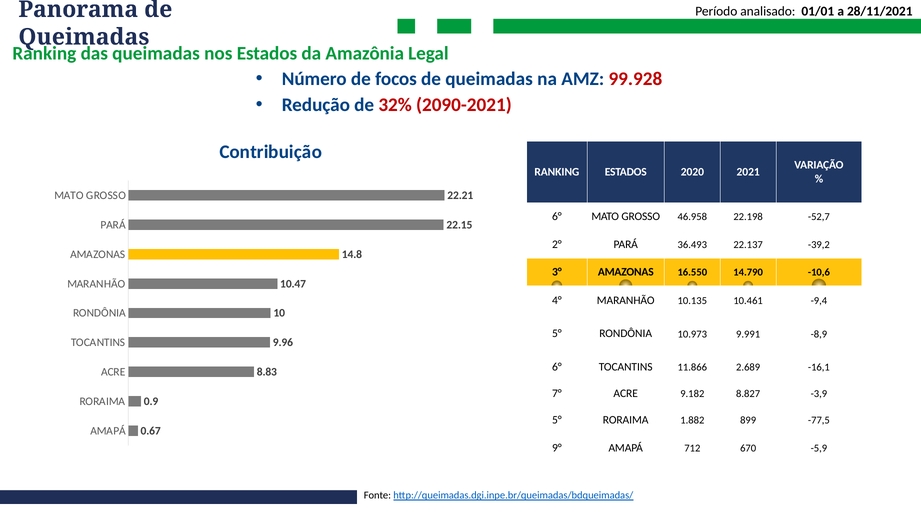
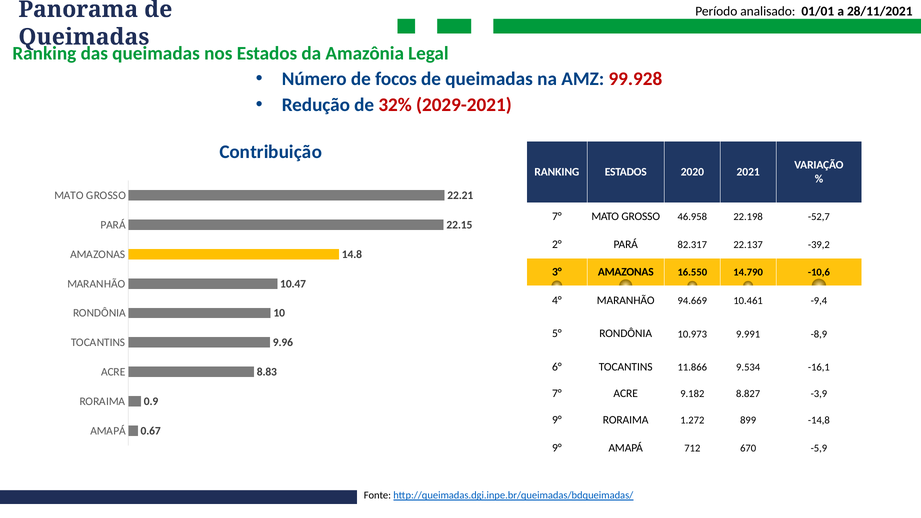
2090-2021: 2090-2021 -> 2029-2021
6° at (557, 217): 6° -> 7°
36.493: 36.493 -> 82.317
10.135: 10.135 -> 94.669
2.689: 2.689 -> 9.534
5° at (557, 420): 5° -> 9°
1.882: 1.882 -> 1.272
-77,5: -77,5 -> -14,8
